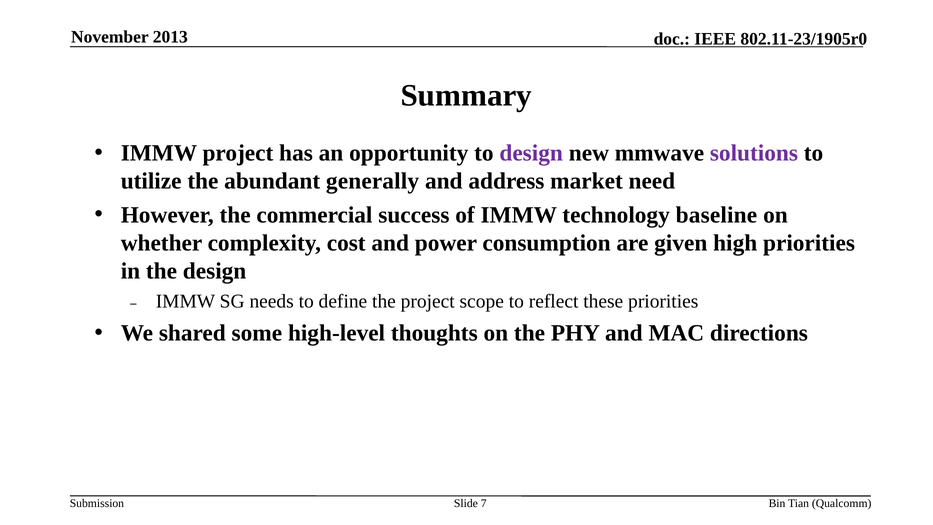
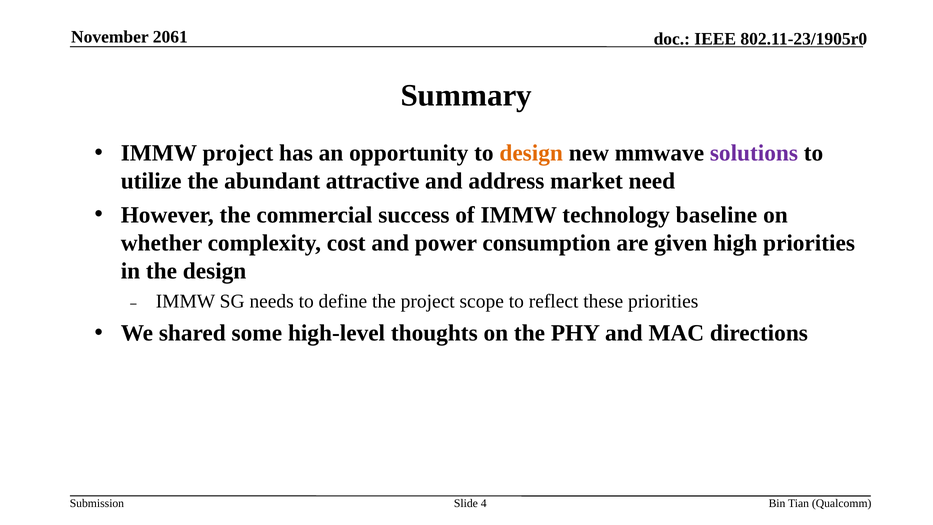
2013: 2013 -> 2061
design at (531, 153) colour: purple -> orange
generally: generally -> attractive
7: 7 -> 4
